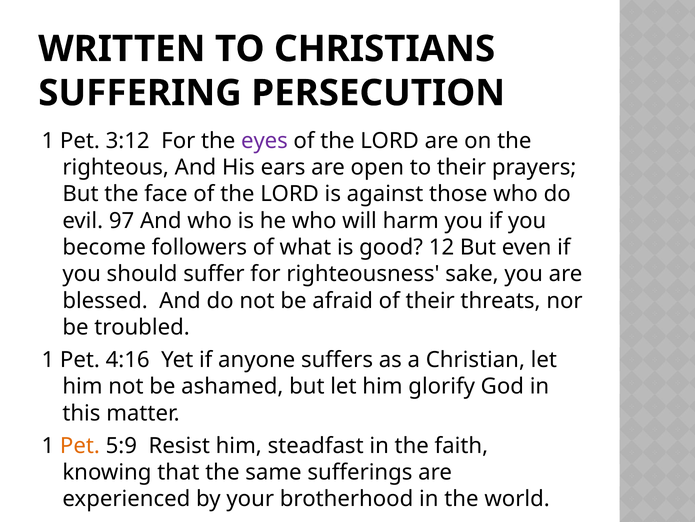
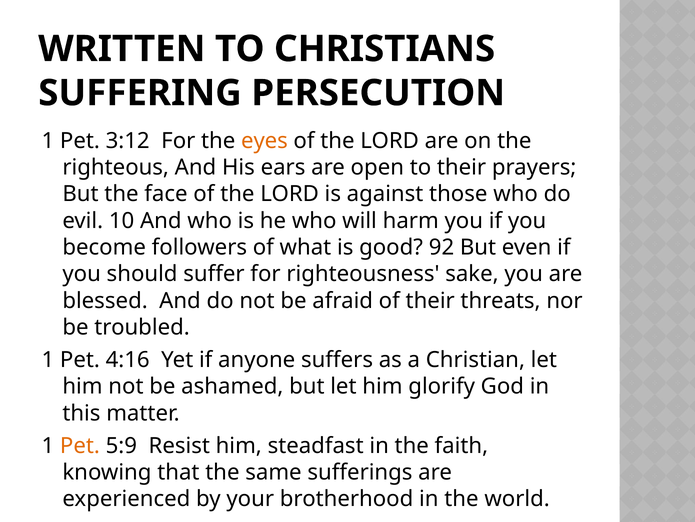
eyes colour: purple -> orange
97: 97 -> 10
12: 12 -> 92
